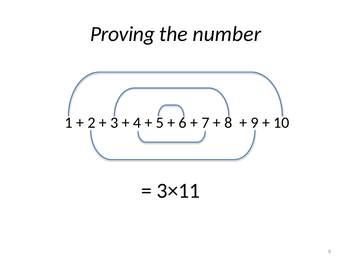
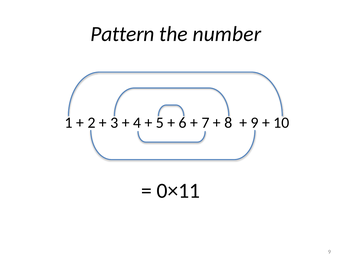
Proving: Proving -> Pattern
3×11: 3×11 -> 0×11
